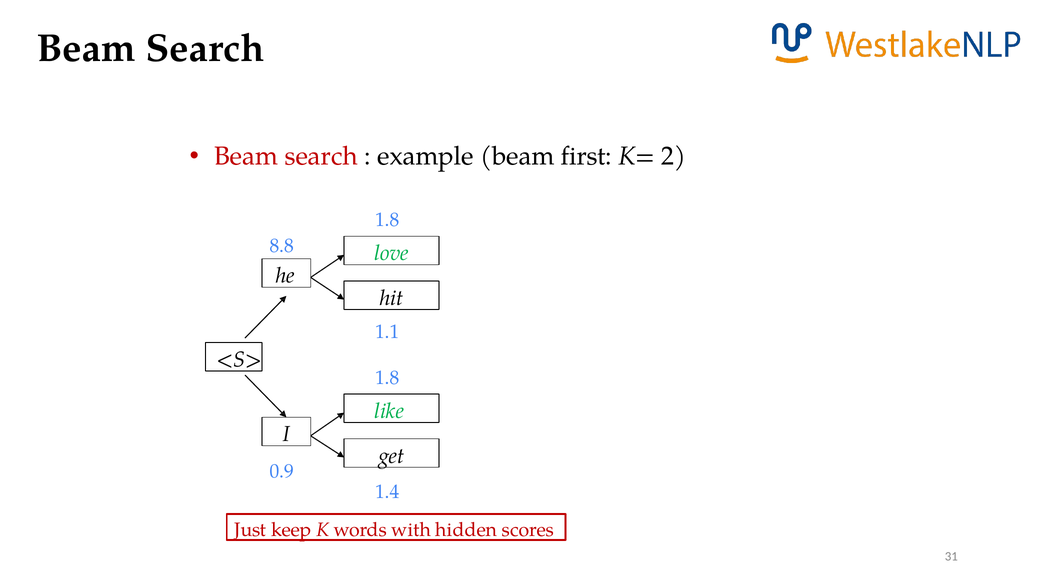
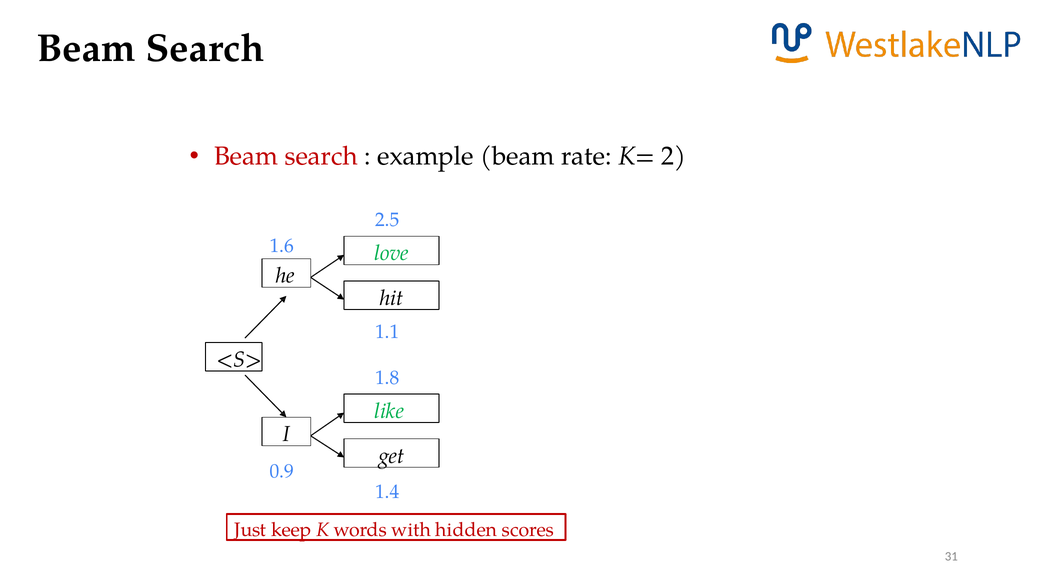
first: first -> rate
1.8 at (387, 220): 1.8 -> 2.5
8.8: 8.8 -> 1.6
